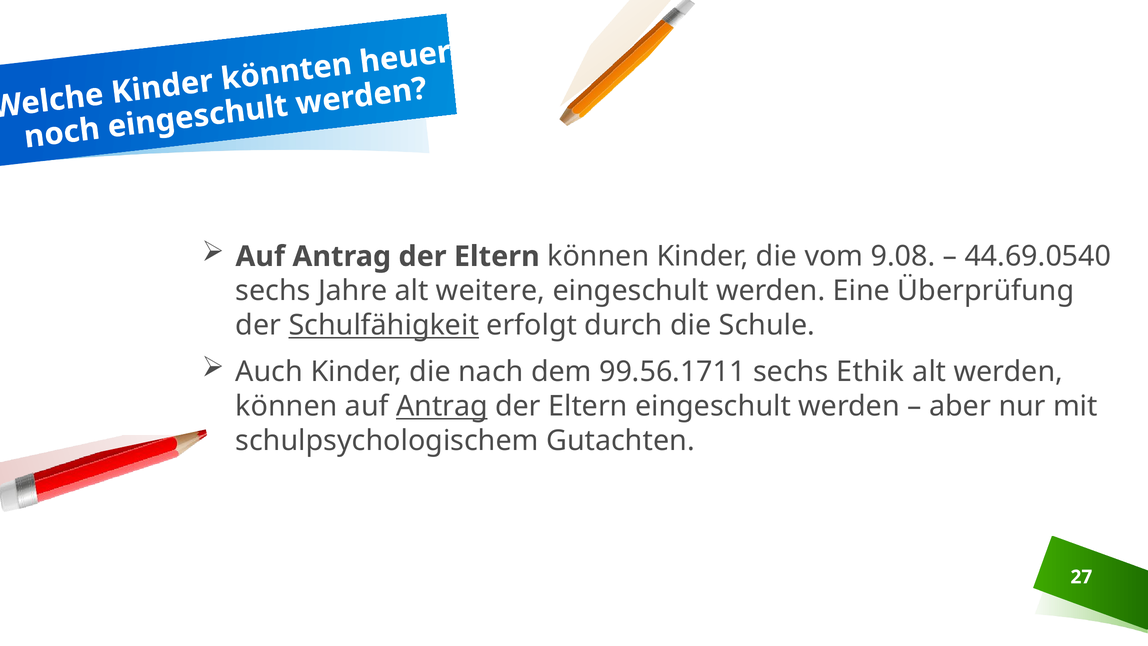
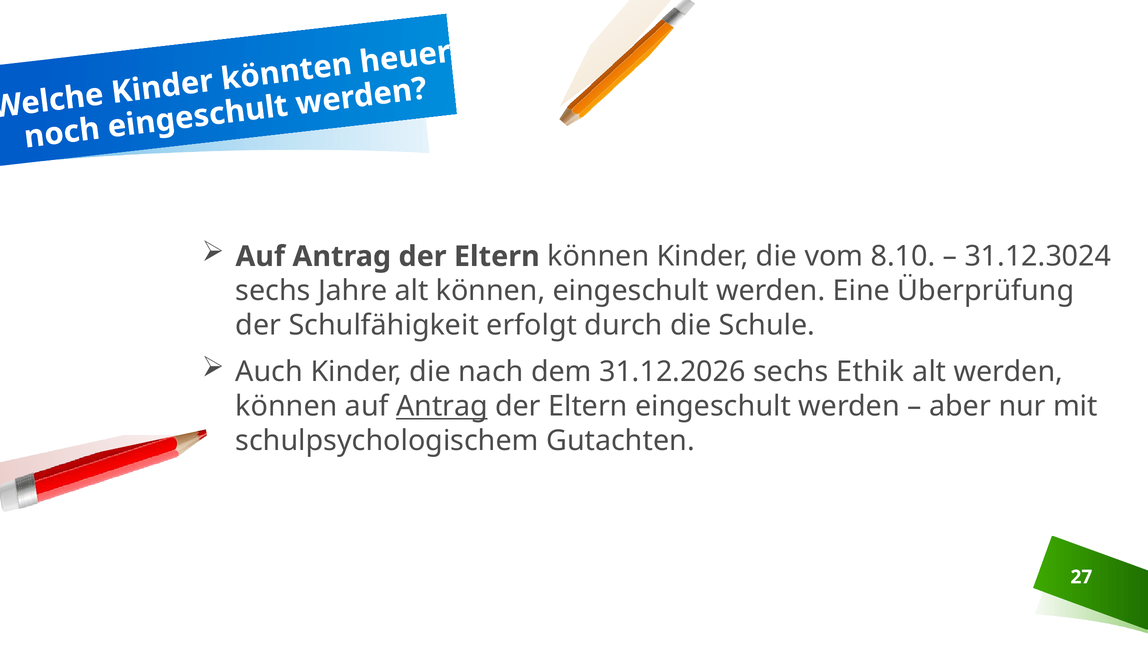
9.08: 9.08 -> 8.10
44.69.0540: 44.69.0540 -> 31.12.3024
alt weitere: weitere -> können
Schulfähigkeit underline: present -> none
99.56.1711: 99.56.1711 -> 31.12.2026
